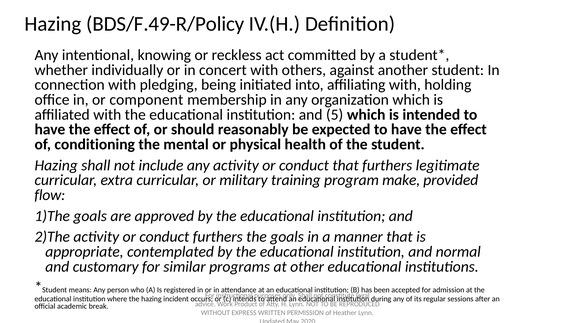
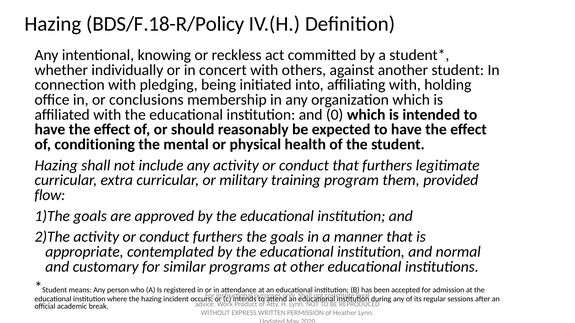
BDS/F.49-R/Policy: BDS/F.49-R/Policy -> BDS/F.18-R/Policy
component: component -> conclusions
5: 5 -> 0
make: make -> them
